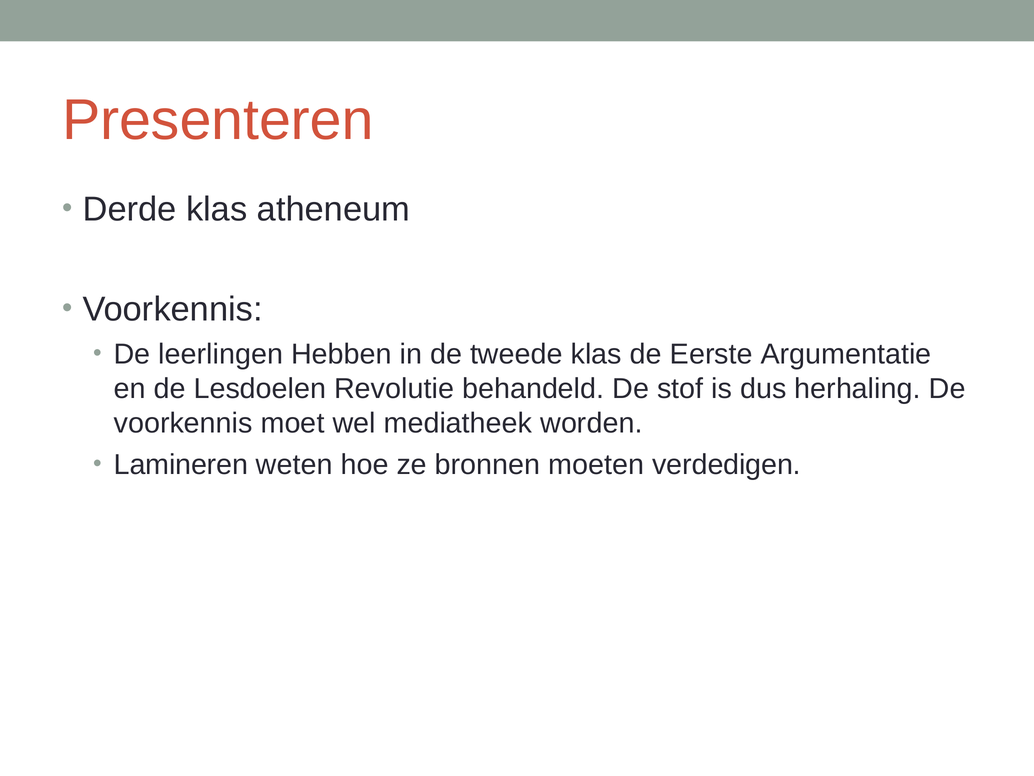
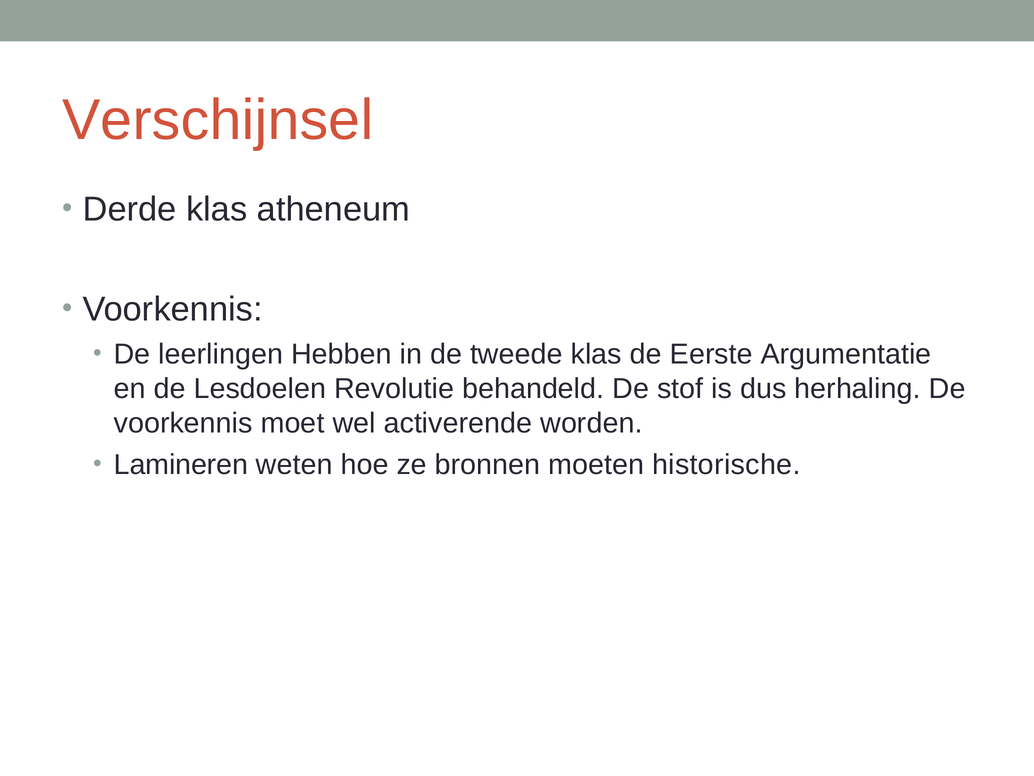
Presenteren: Presenteren -> Verschijnsel
mediatheek: mediatheek -> activerende
verdedigen: verdedigen -> historische
